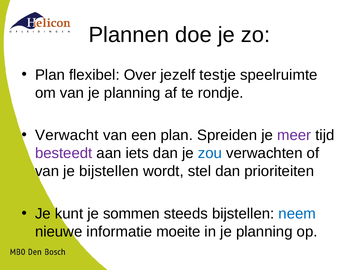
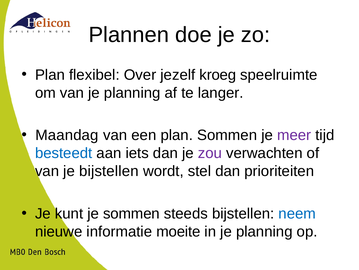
testje: testje -> kroeg
rondje: rondje -> langer
Verwacht: Verwacht -> Maandag
plan Spreiden: Spreiden -> Sommen
besteedt colour: purple -> blue
zou colour: blue -> purple
